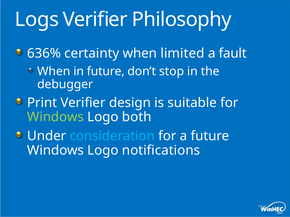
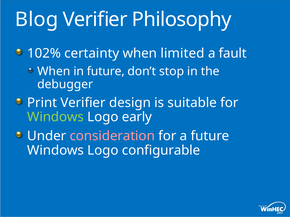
Logs: Logs -> Blog
636%: 636% -> 102%
both: both -> early
consideration colour: light blue -> pink
notifications: notifications -> configurable
